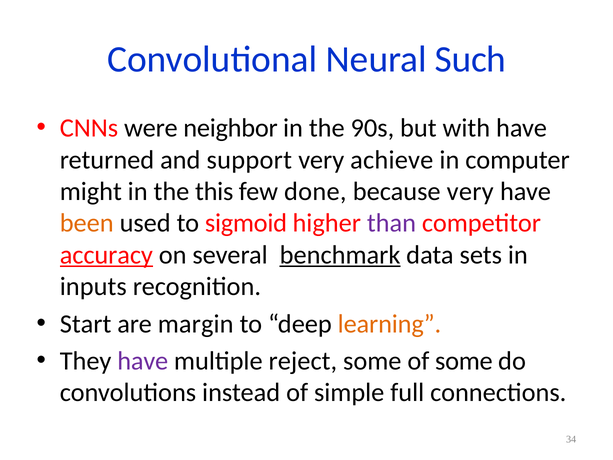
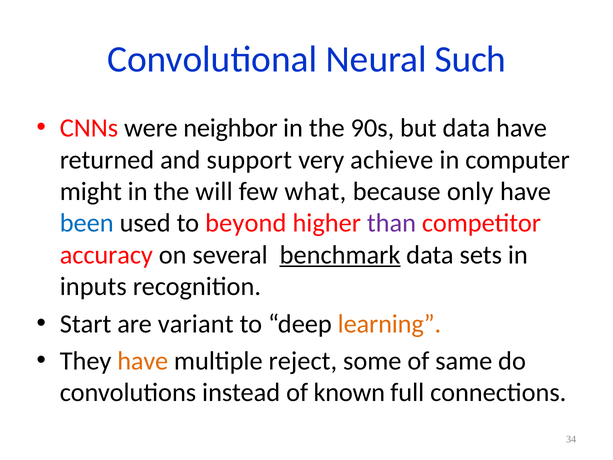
but with: with -> data
this: this -> will
done: done -> what
because very: very -> only
been colour: orange -> blue
sigmoid: sigmoid -> beyond
accuracy underline: present -> none
margin: margin -> variant
have at (143, 361) colour: purple -> orange
of some: some -> same
simple: simple -> known
